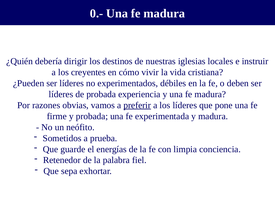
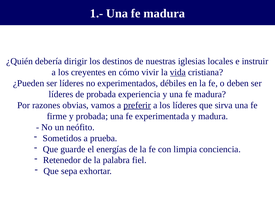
0.-: 0.- -> 1.-
vida underline: none -> present
pone: pone -> sirva
